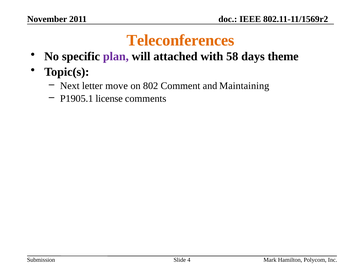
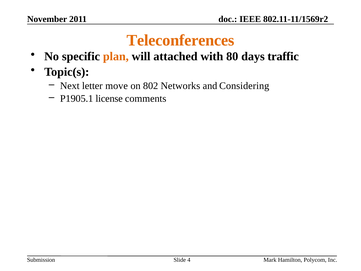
plan colour: purple -> orange
58: 58 -> 80
theme: theme -> traffic
Comment: Comment -> Networks
Maintaining: Maintaining -> Considering
